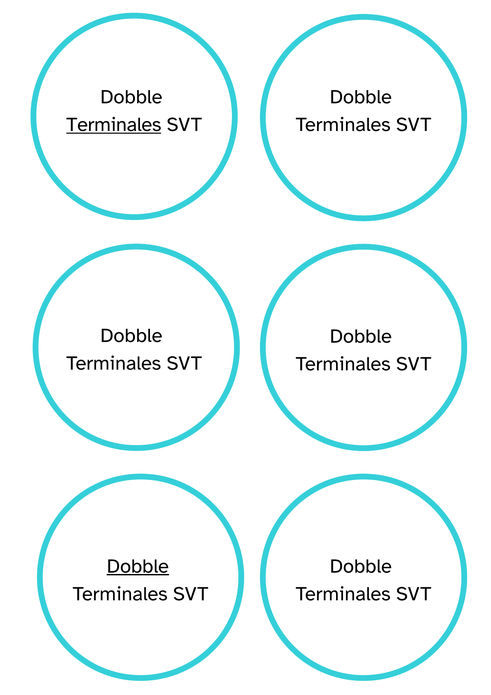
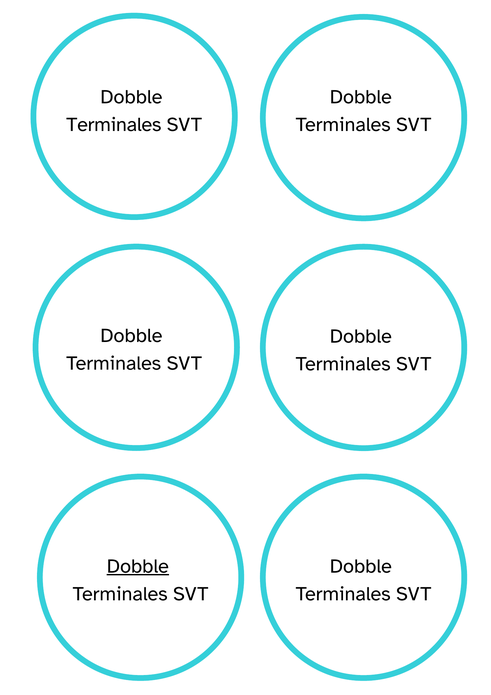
Terminales at (114, 125) underline: present -> none
